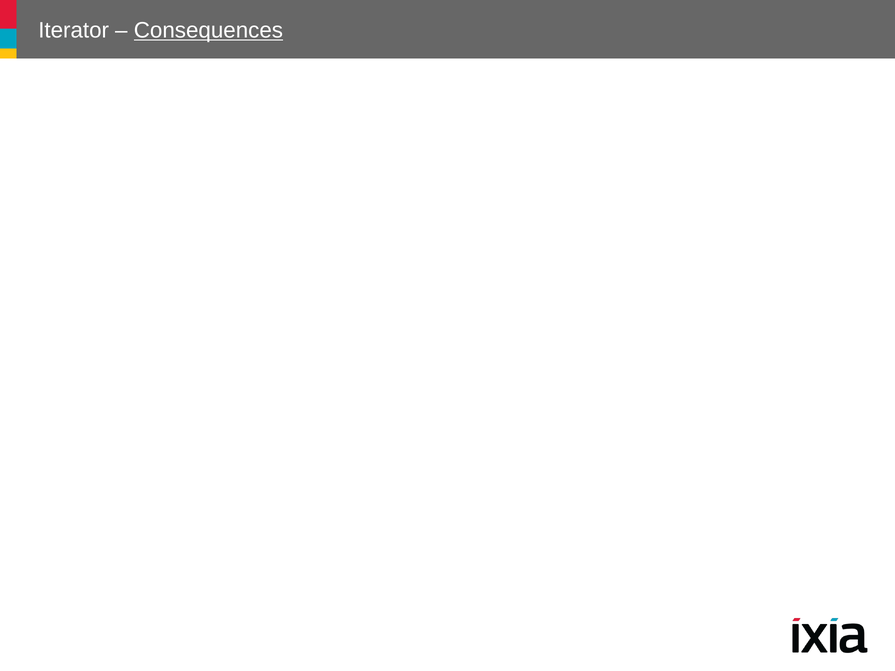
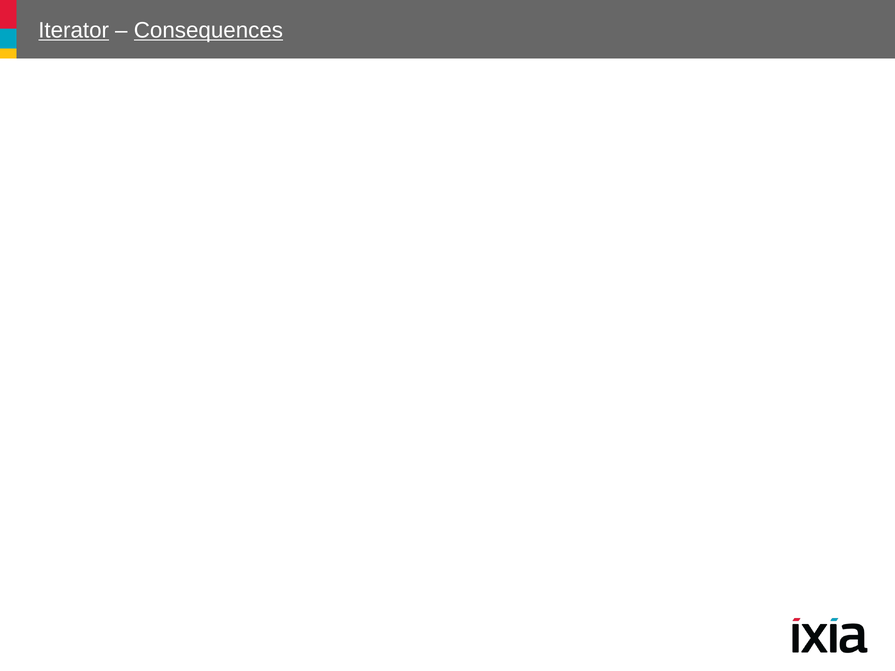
Iterator underline: none -> present
